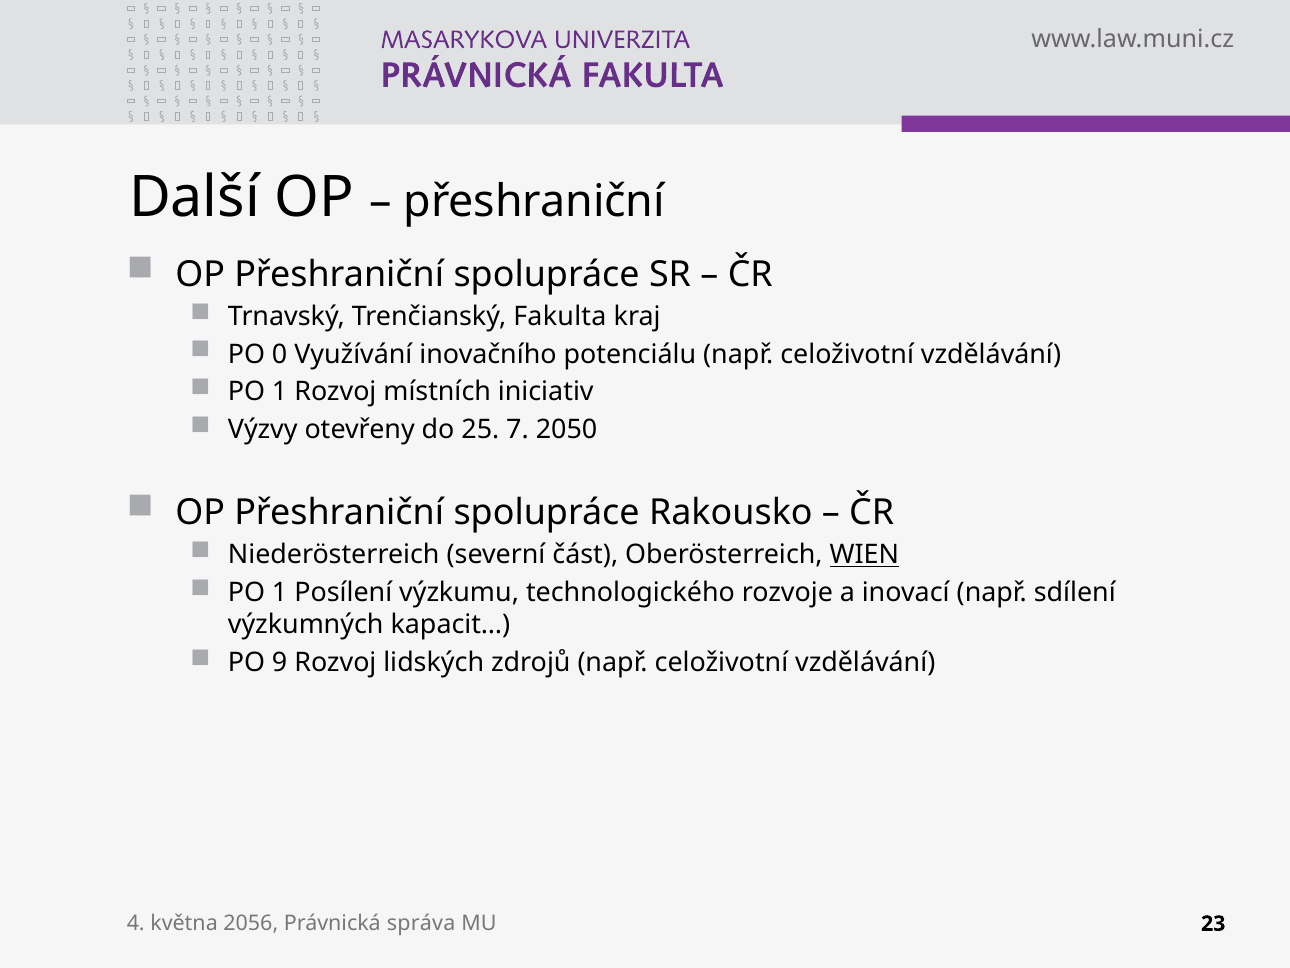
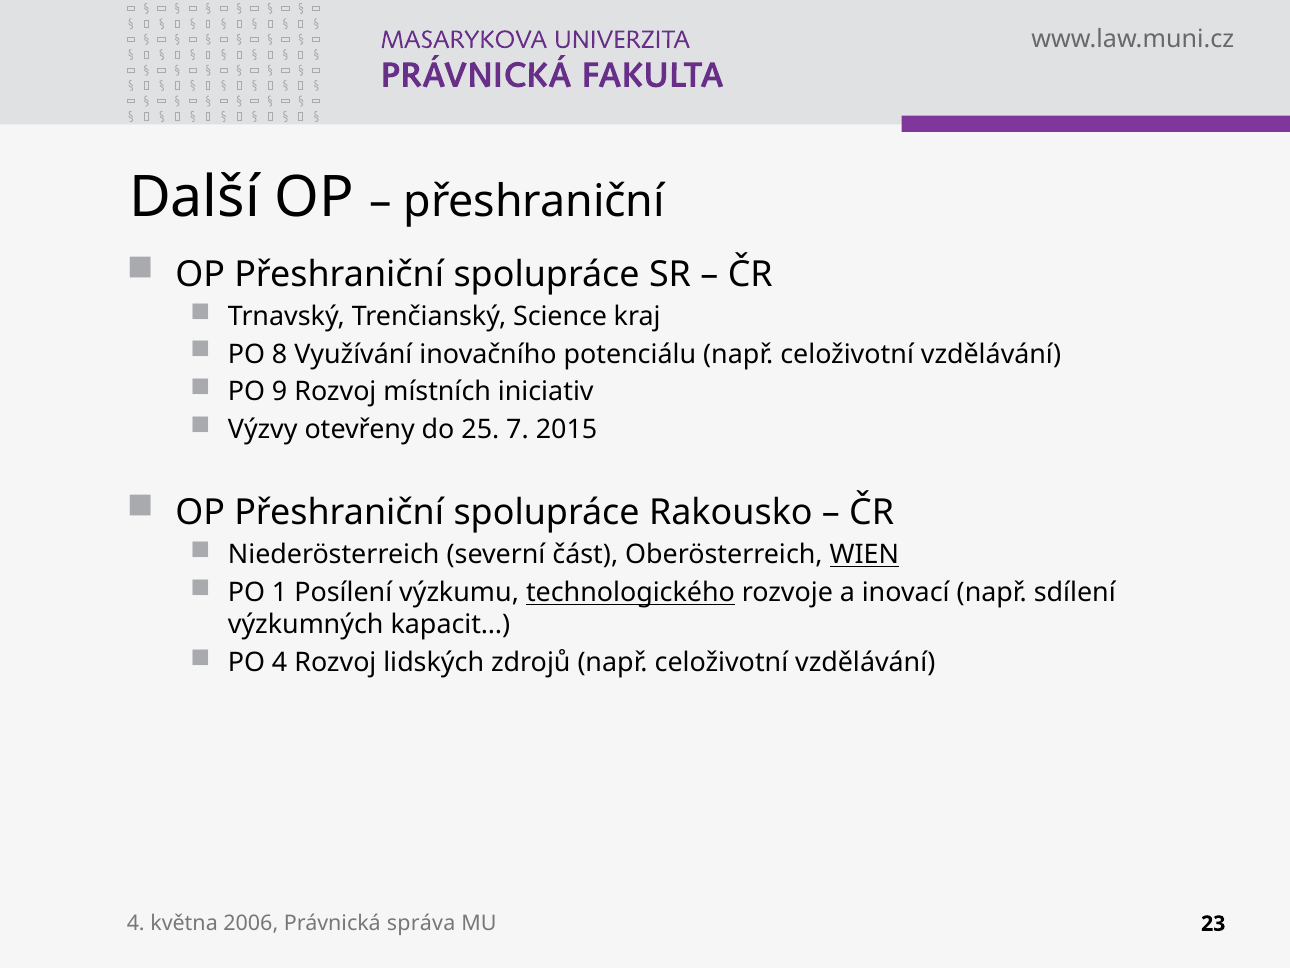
Fakulta: Fakulta -> Science
0: 0 -> 8
1 at (280, 392): 1 -> 9
2050: 2050 -> 2015
technologického underline: none -> present
PO 9: 9 -> 4
2056: 2056 -> 2006
